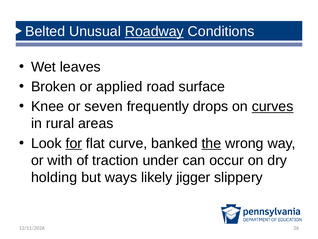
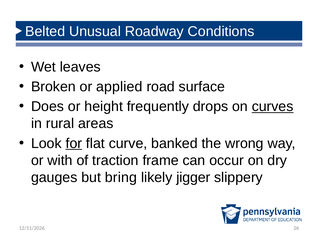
Roadway underline: present -> none
Knee: Knee -> Does
seven: seven -> height
the underline: present -> none
under: under -> frame
holding: holding -> gauges
ways: ways -> bring
